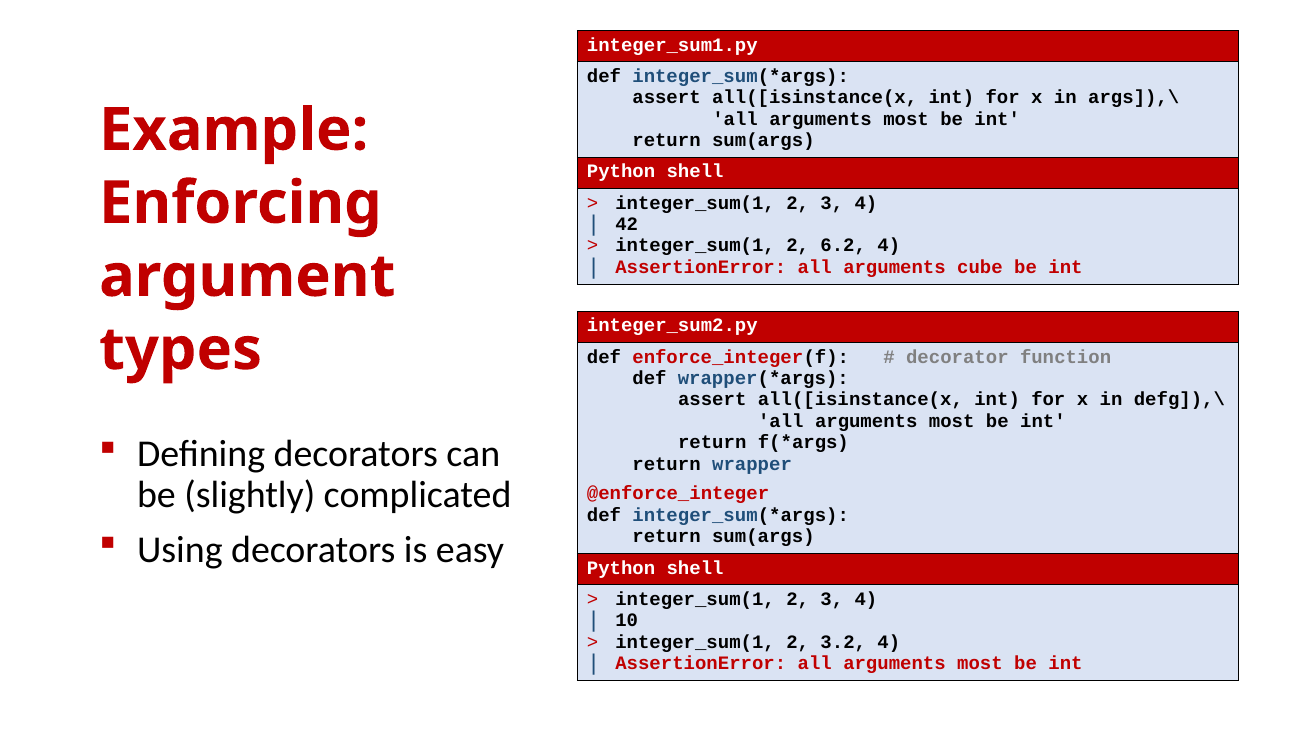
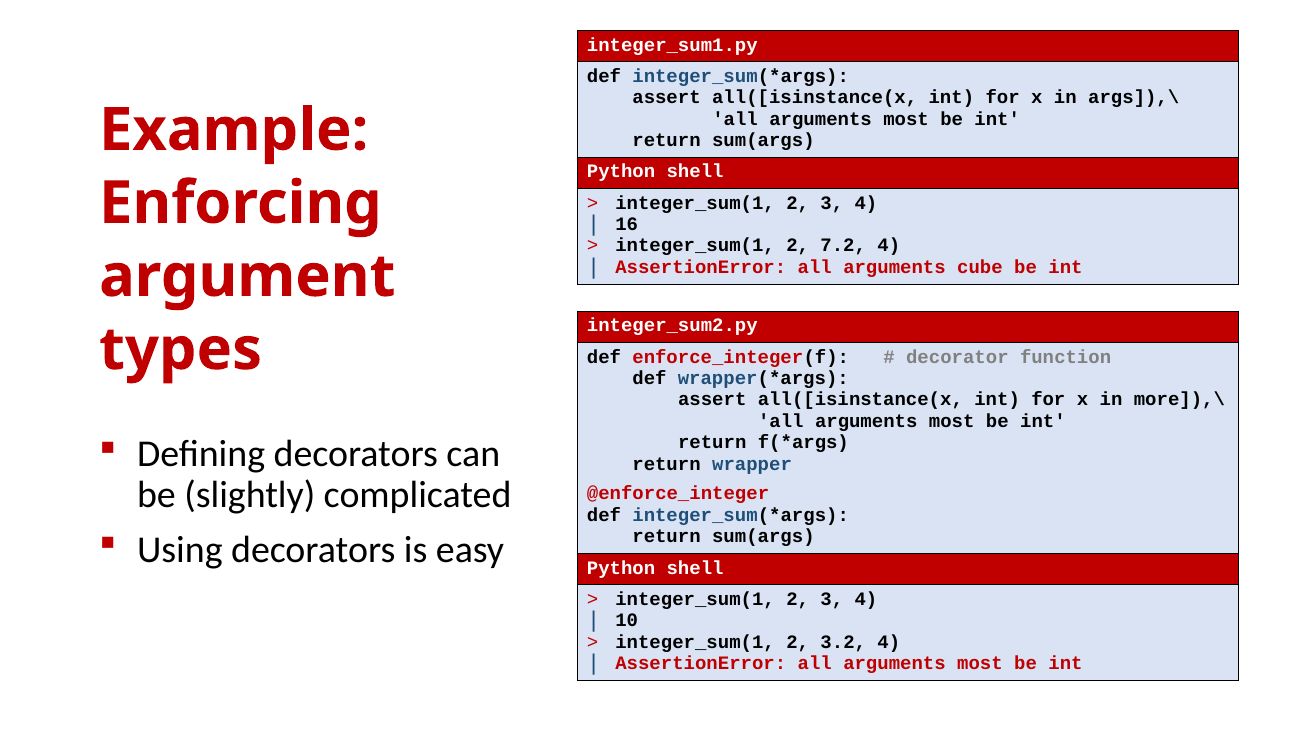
42: 42 -> 16
6.2: 6.2 -> 7.2
defg]),\: defg]),\ -> more]),\
